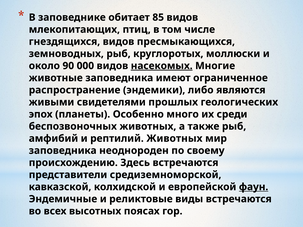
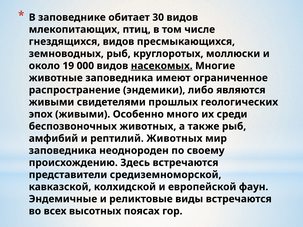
85: 85 -> 30
90: 90 -> 19
эпох планеты: планеты -> живыми
фаун underline: present -> none
